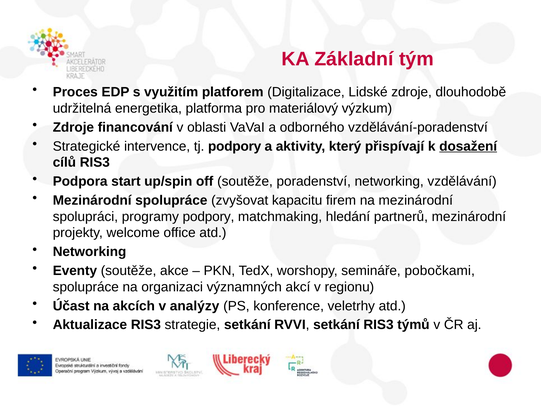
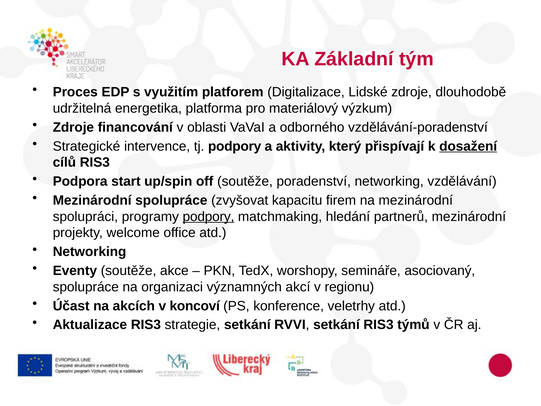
podpory at (209, 216) underline: none -> present
pobočkami: pobočkami -> asociovaný
analýzy: analýzy -> koncoví
